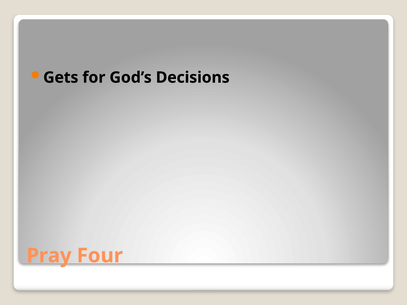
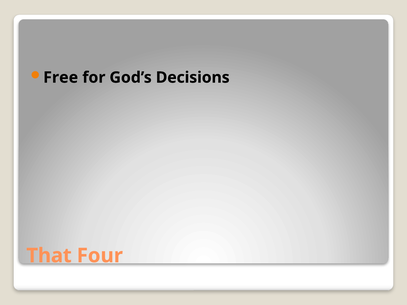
Gets: Gets -> Free
Pray: Pray -> That
